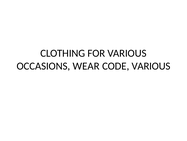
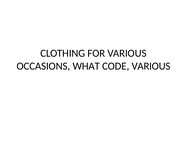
WEAR: WEAR -> WHAT
